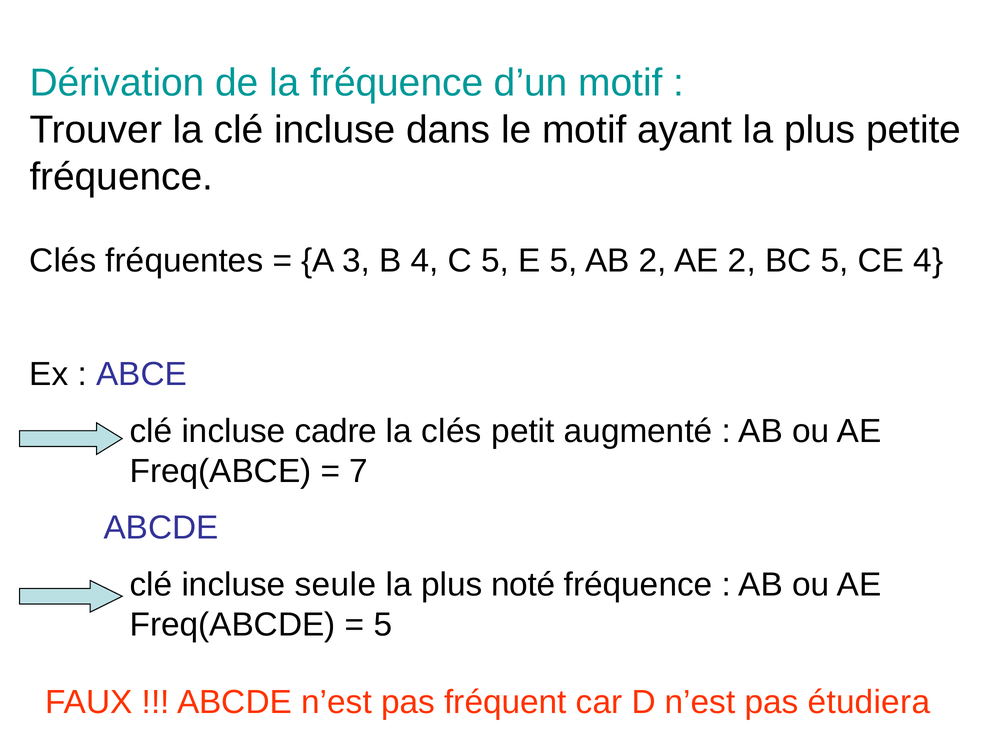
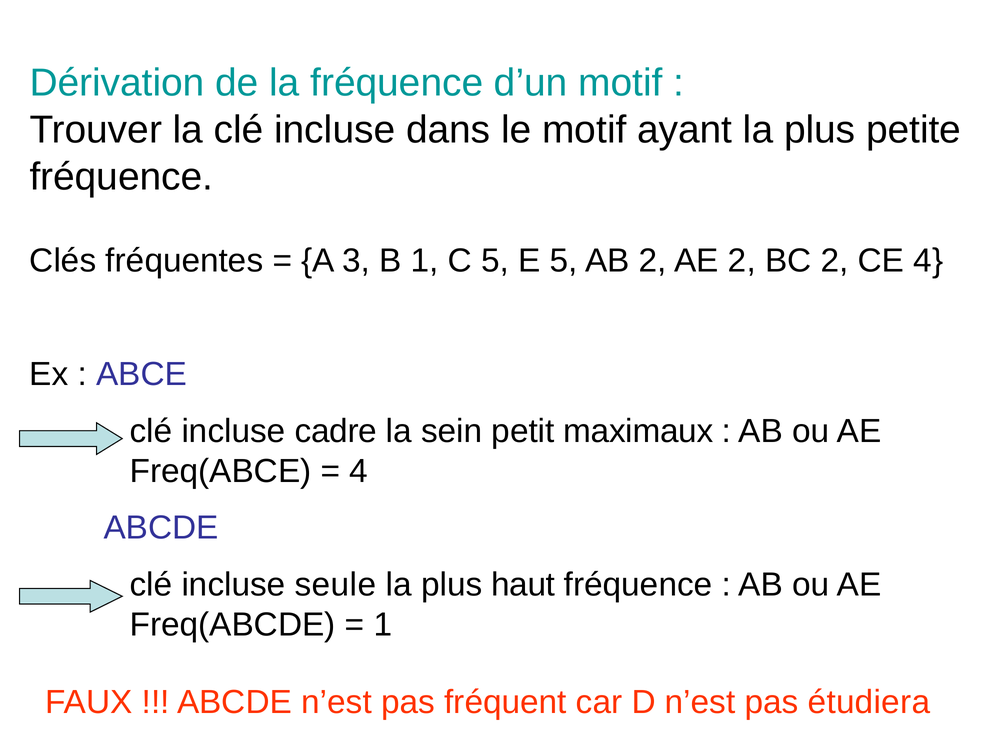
B 4: 4 -> 1
BC 5: 5 -> 2
la clés: clés -> sein
augmenté: augmenté -> maximaux
7 at (359, 471): 7 -> 4
noté: noté -> haut
5 at (383, 625): 5 -> 1
